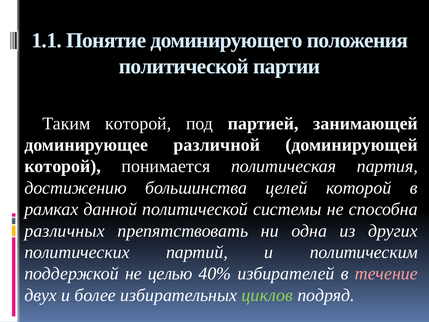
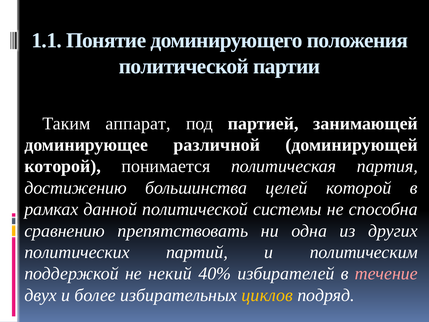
Таким которой: которой -> аппарат
различных: различных -> сравнению
целью: целью -> некий
циклов colour: light green -> yellow
